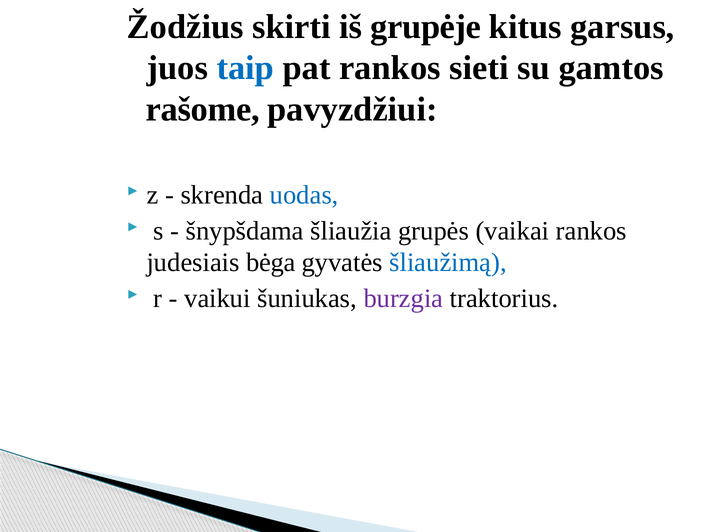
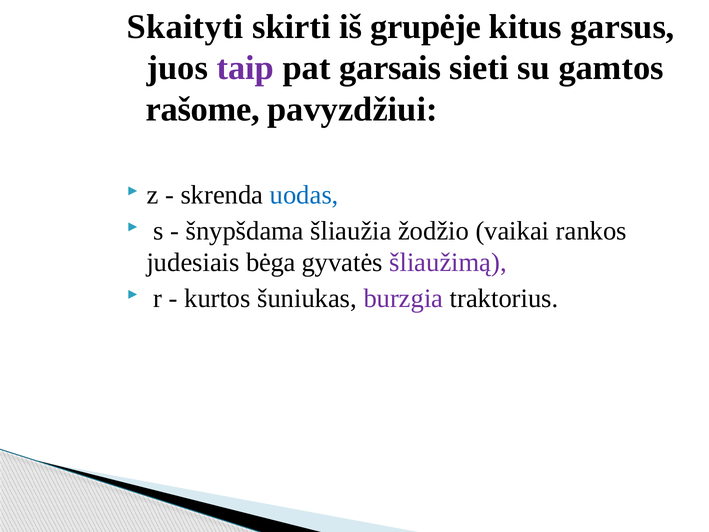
Žodžius: Žodžius -> Skaityti
taip colour: blue -> purple
pat rankos: rankos -> garsais
grupės: grupės -> žodžio
šliaužimą colour: blue -> purple
vaikui: vaikui -> kurtos
